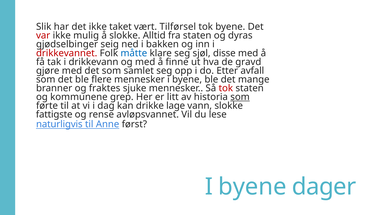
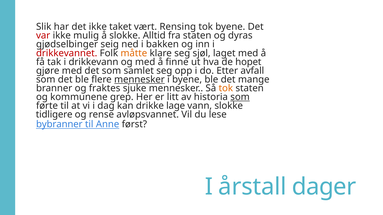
Tilførsel: Tilførsel -> Rensing
måtte colour: blue -> orange
disse: disse -> laget
gravd: gravd -> hopet
mennesker at (139, 80) underline: none -> present
tok at (226, 88) colour: red -> orange
fattigste: fattigste -> tidligere
naturligvis: naturligvis -> bybranner
byene at (252, 187): byene -> årstall
